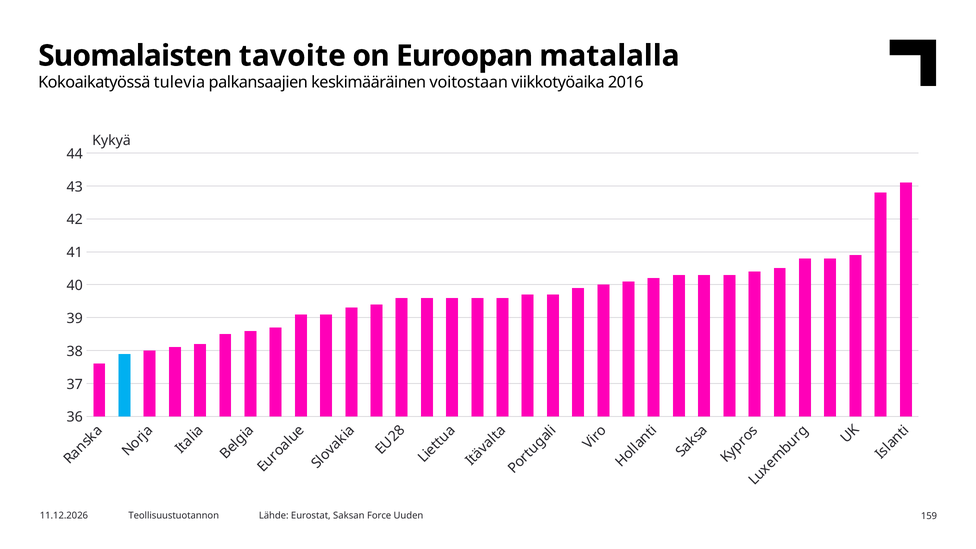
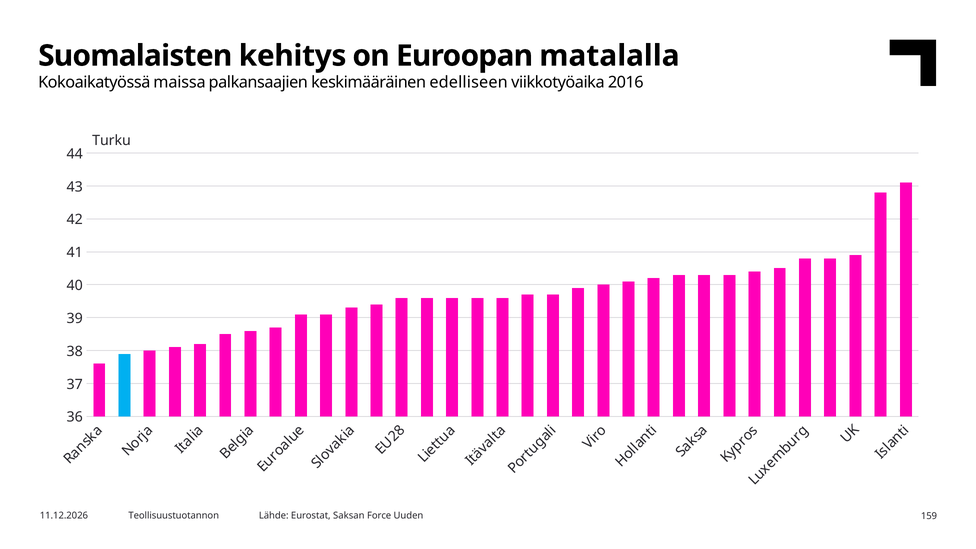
tavoite: tavoite -> kehitys
tulevia: tulevia -> maissa
voitostaan: voitostaan -> edelliseen
Kykyä: Kykyä -> Turku
